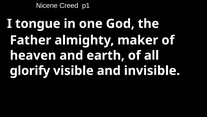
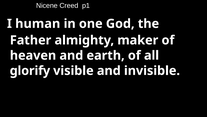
tongue: tongue -> human
